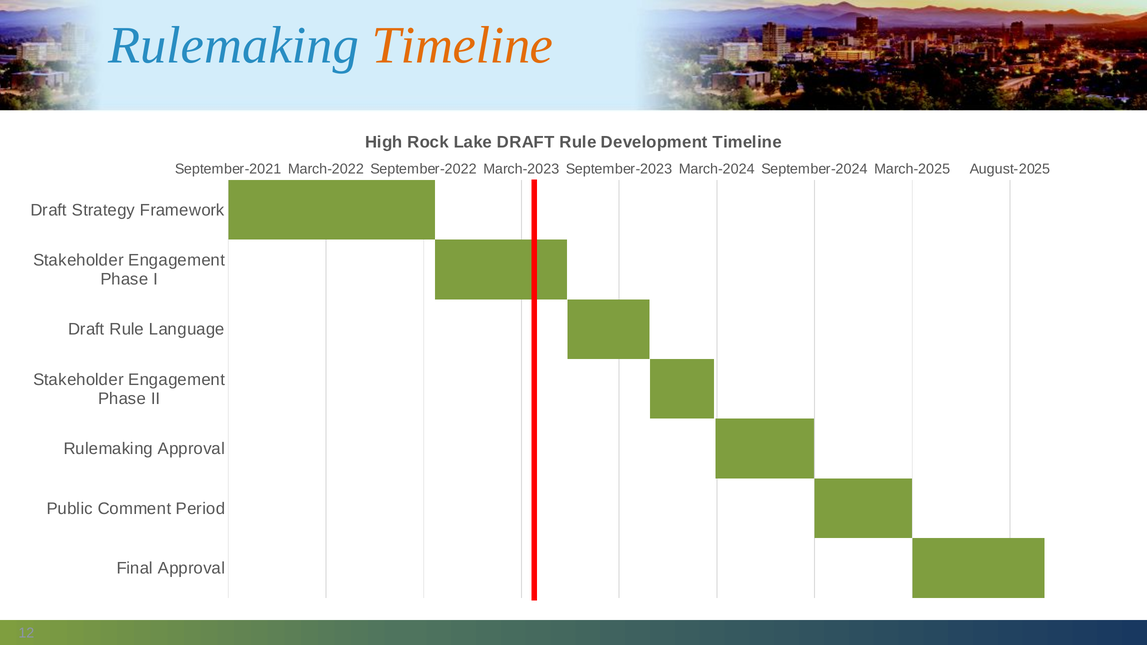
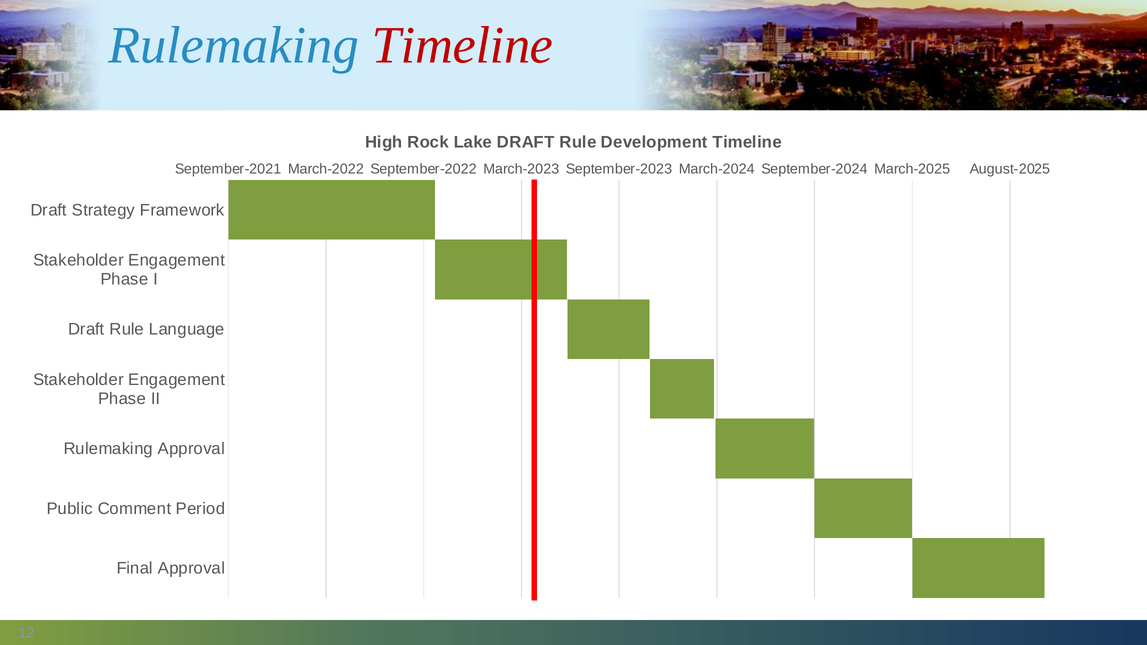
Timeline at (463, 45) colour: orange -> red
